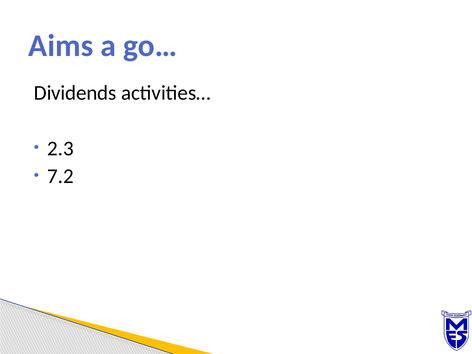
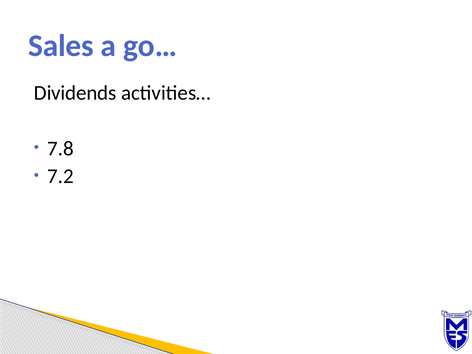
Aims: Aims -> Sales
2.3: 2.3 -> 7.8
